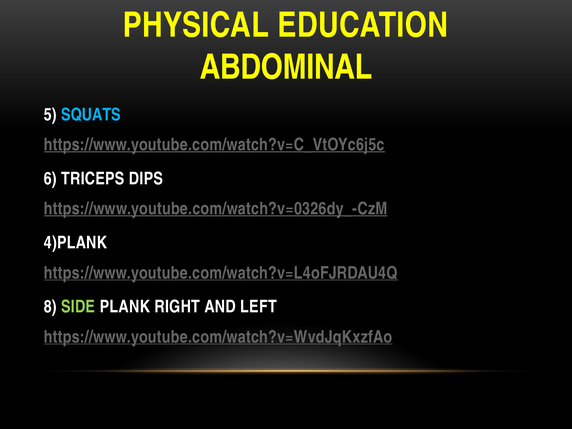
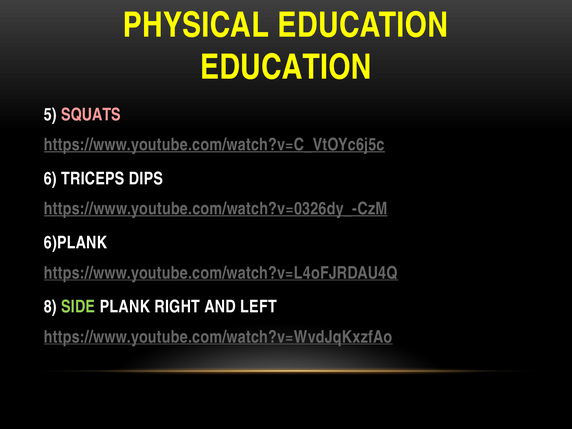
ABDOMINAL at (286, 67): ABDOMINAL -> EDUCATION
SQUATS colour: light blue -> pink
4)PLANK: 4)PLANK -> 6)PLANK
